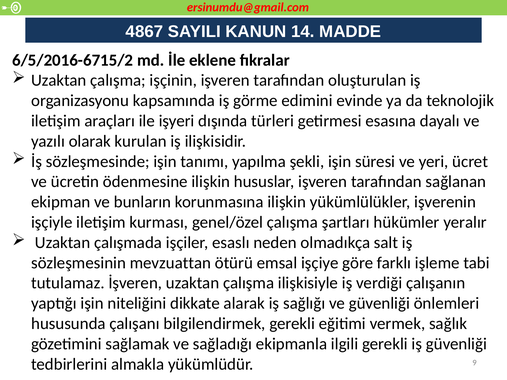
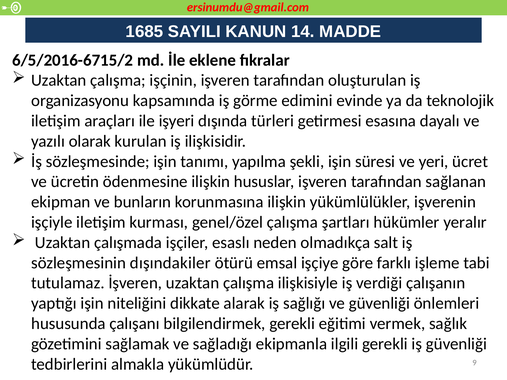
4867: 4867 -> 1685
mevzuattan: mevzuattan -> dışındakiler
